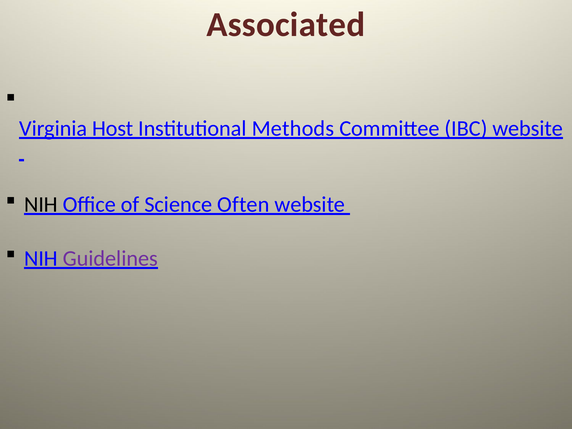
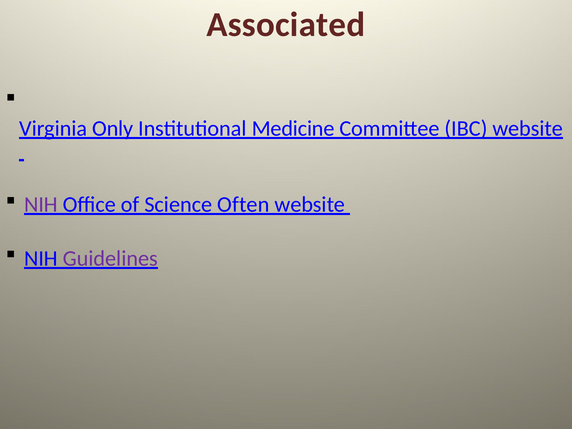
Host: Host -> Only
Methods: Methods -> Medicine
NIH at (41, 204) colour: black -> purple
